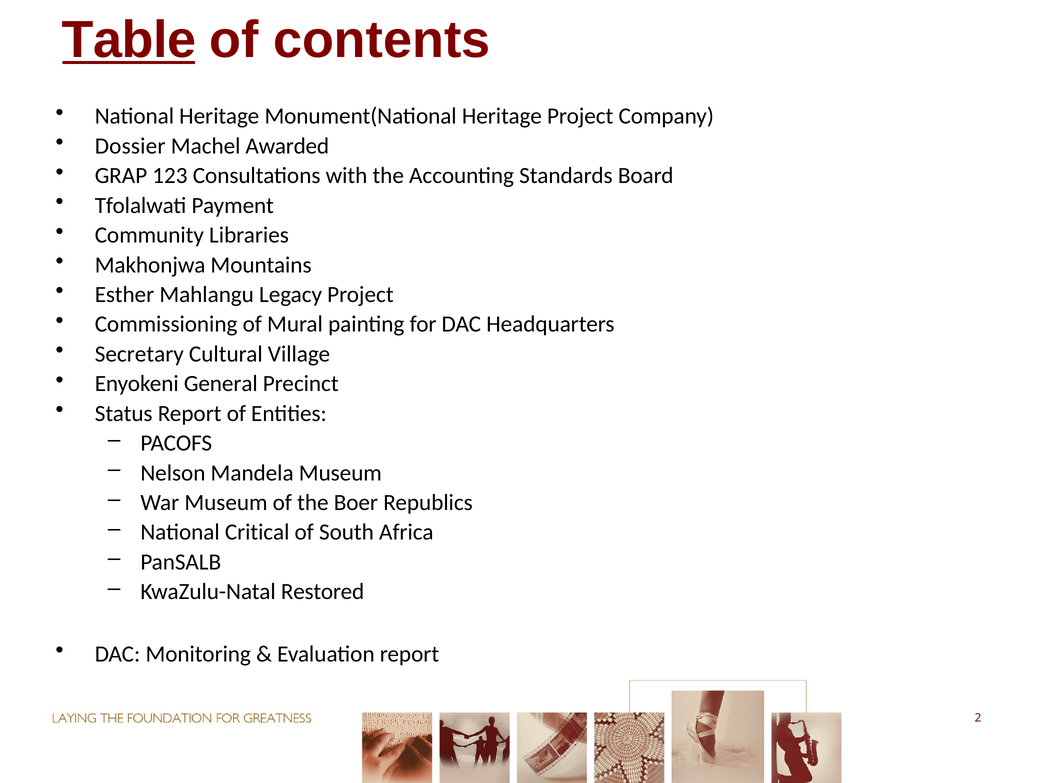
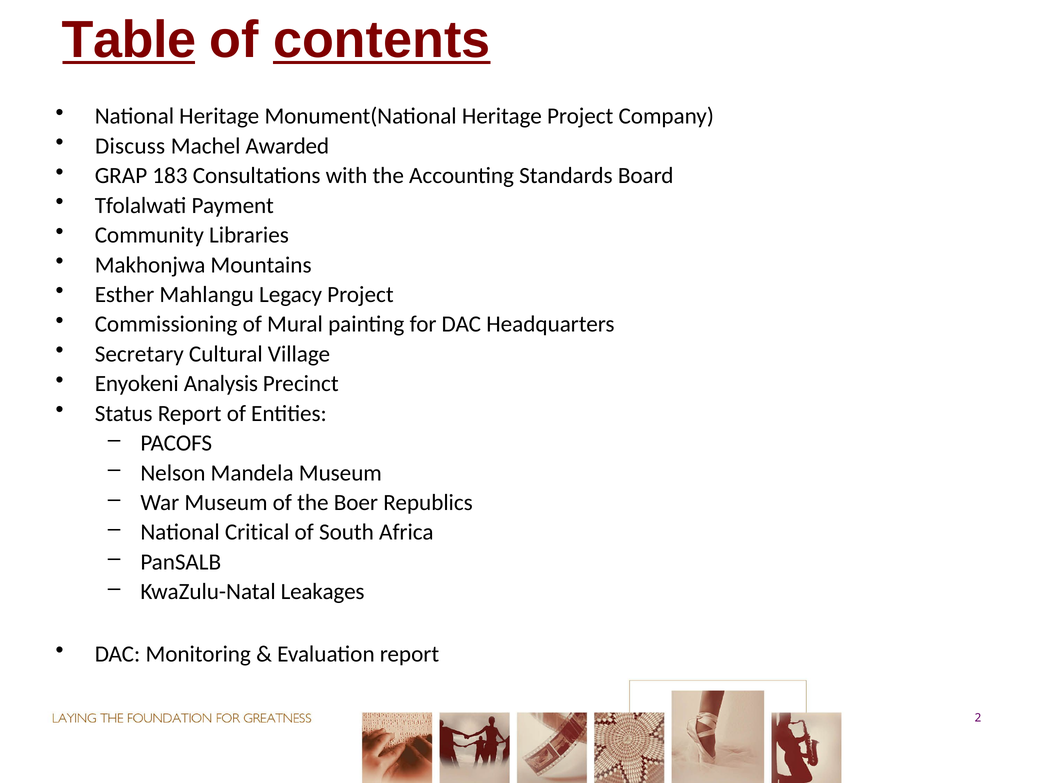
contents underline: none -> present
Dossier: Dossier -> Discuss
123: 123 -> 183
General: General -> Analysis
Restored: Restored -> Leakages
